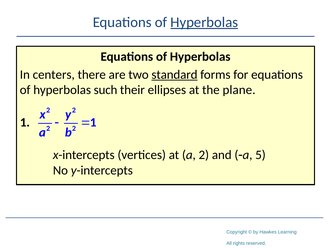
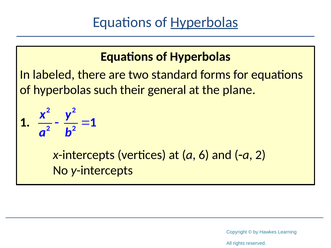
centers: centers -> labeled
standard underline: present -> none
ellipses: ellipses -> general
a 2: 2 -> 6
a 5: 5 -> 2
